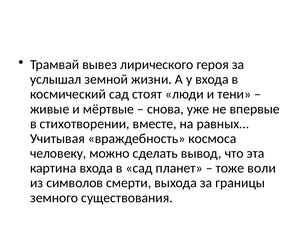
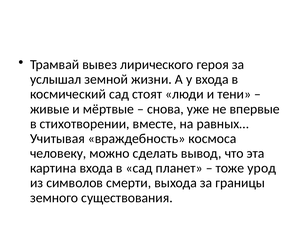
воли: воли -> урод
